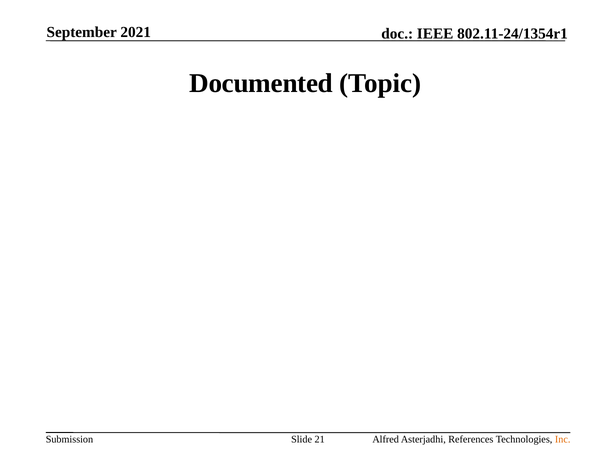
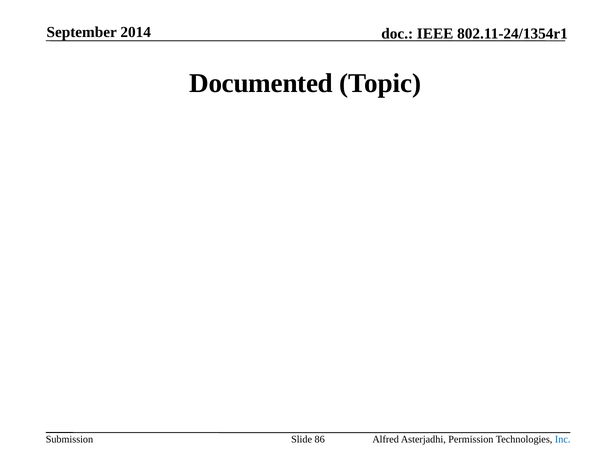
2021: 2021 -> 2014
21: 21 -> 86
References: References -> Permission
Inc colour: orange -> blue
